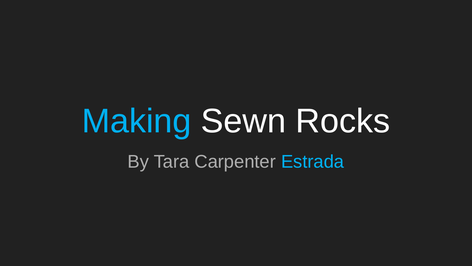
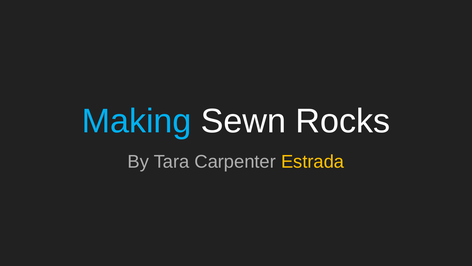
Estrada colour: light blue -> yellow
